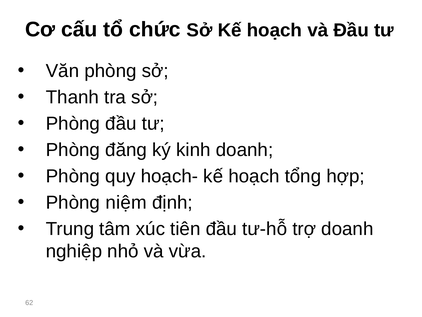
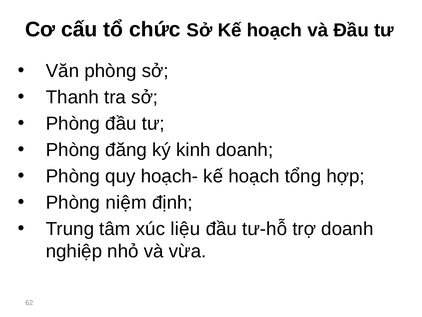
tiên: tiên -> liệu
